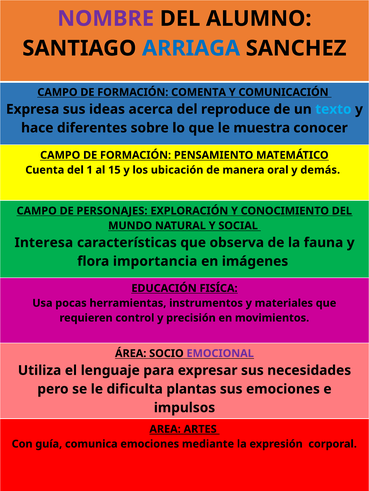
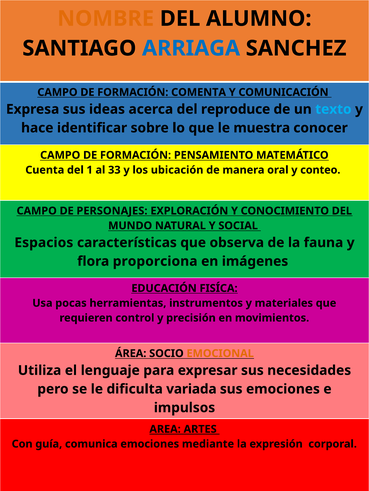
NOMBRE colour: purple -> orange
diferentes: diferentes -> identificar
15: 15 -> 33
demás: demás -> conteo
Interesa: Interesa -> Espacios
importancia: importancia -> proporciona
EMOCIONAL colour: purple -> orange
plantas: plantas -> variada
